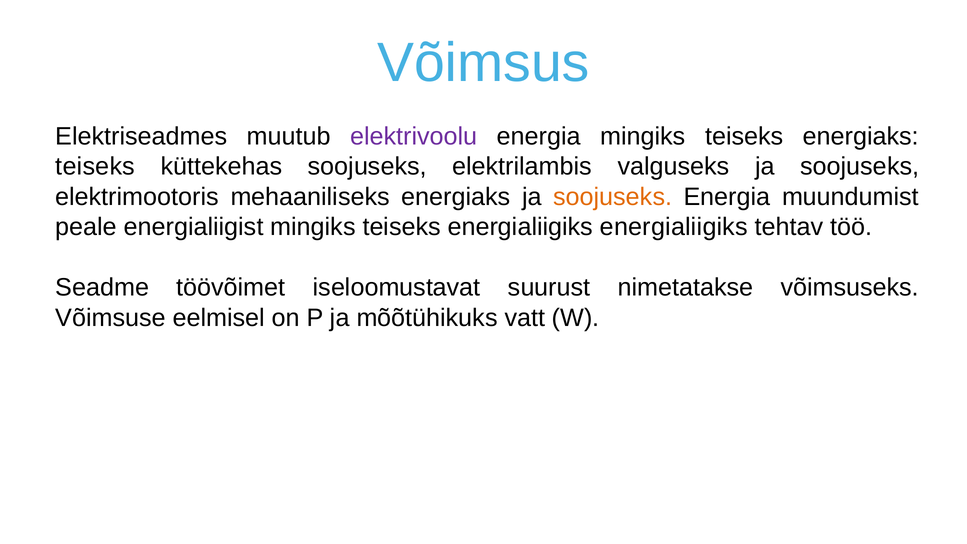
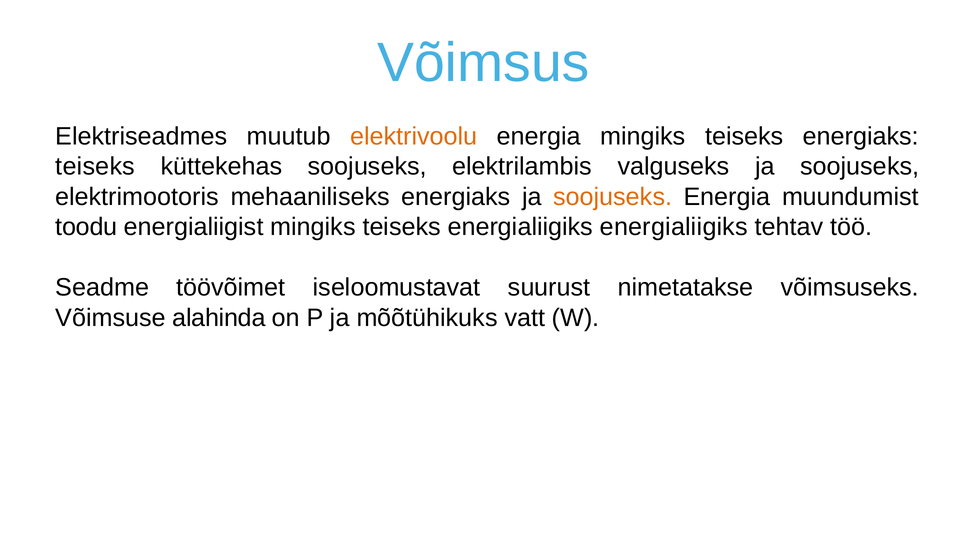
elektrivoolu colour: purple -> orange
peale: peale -> toodu
eelmisel: eelmisel -> alahinda
